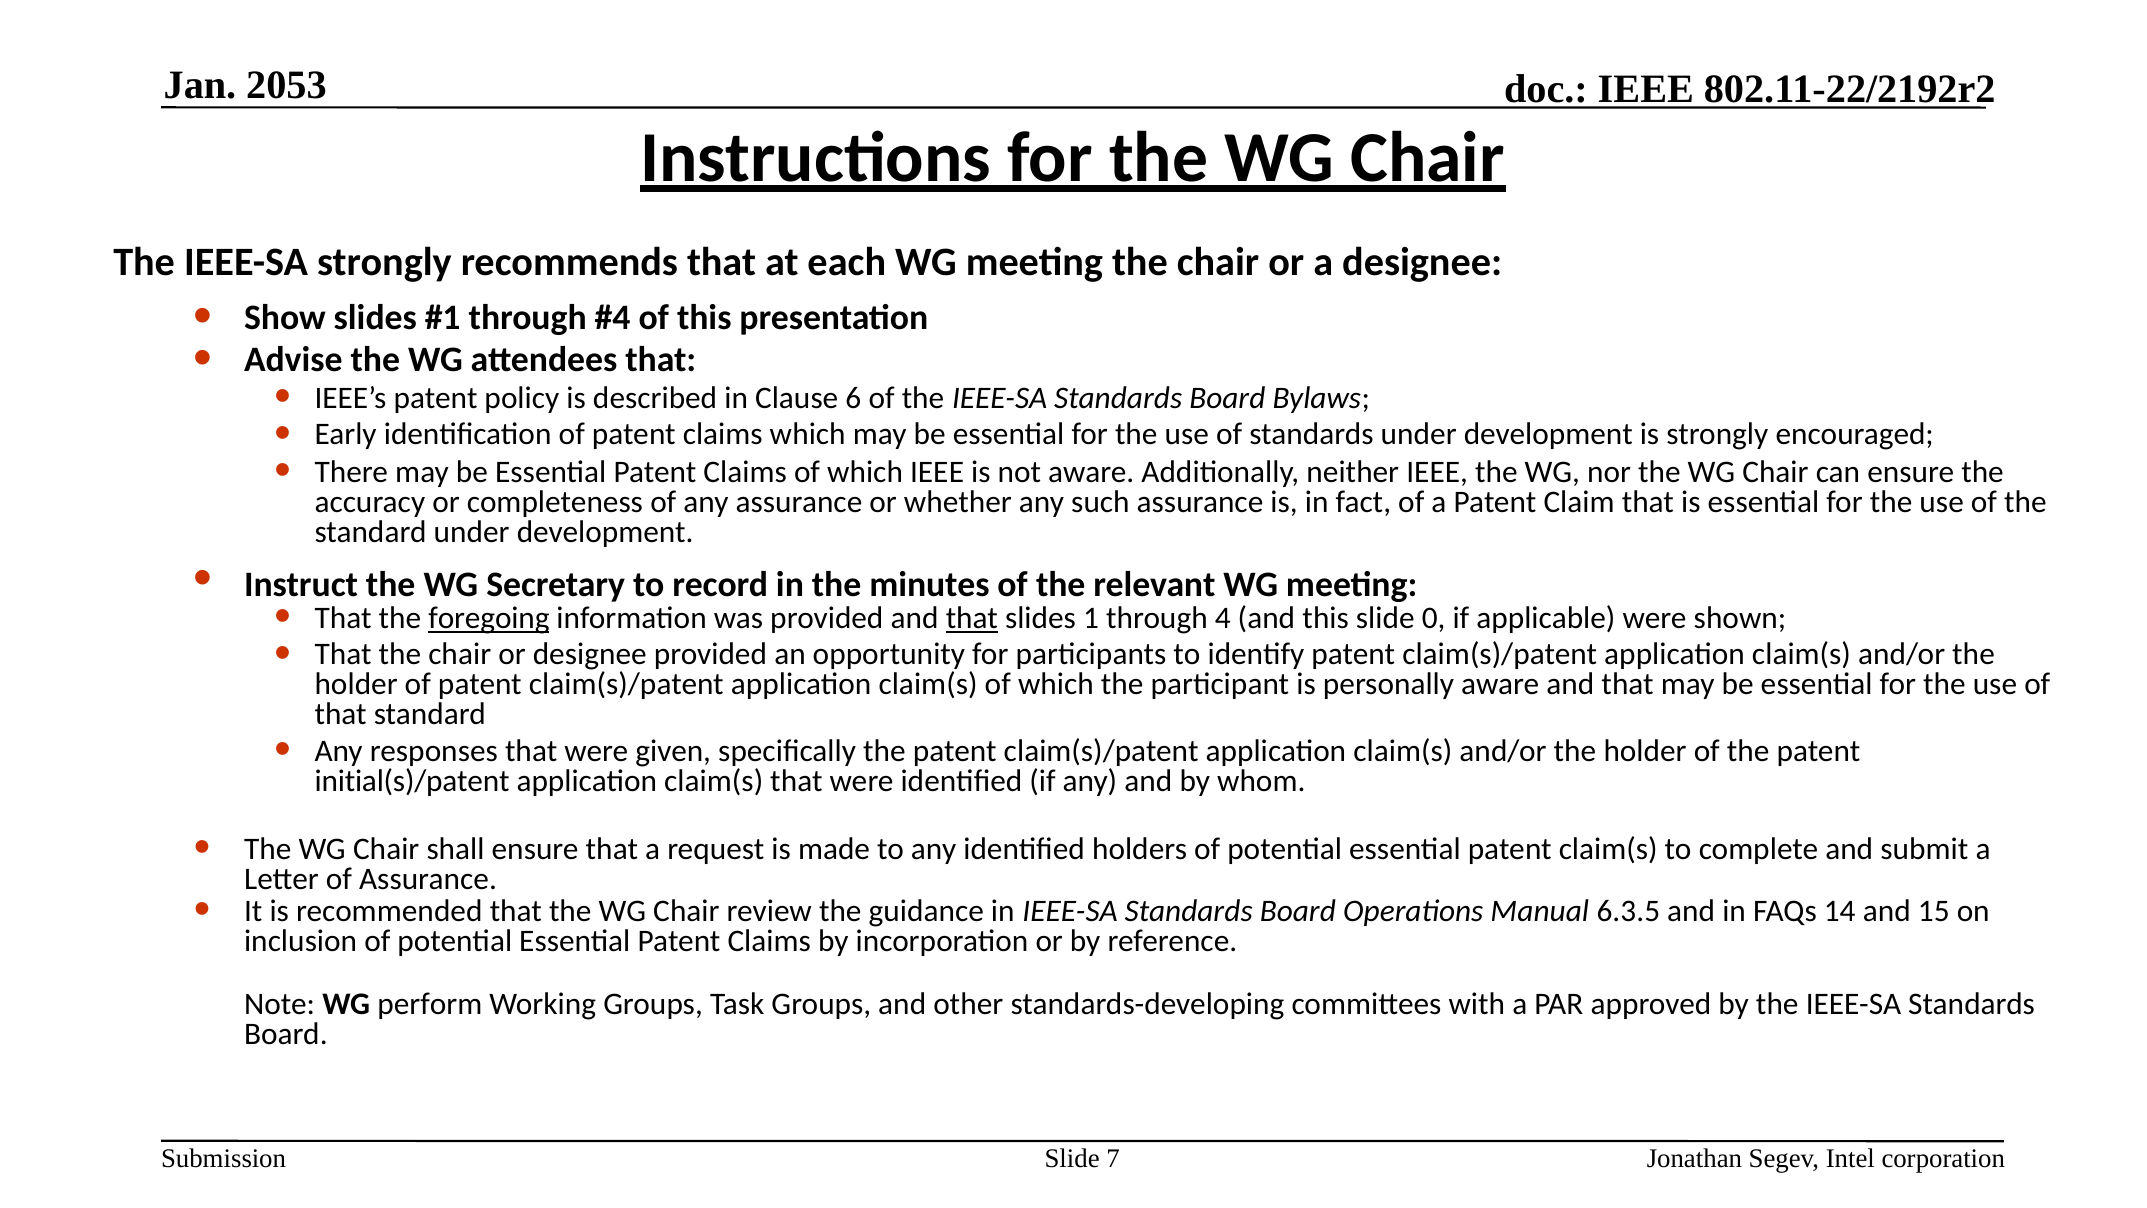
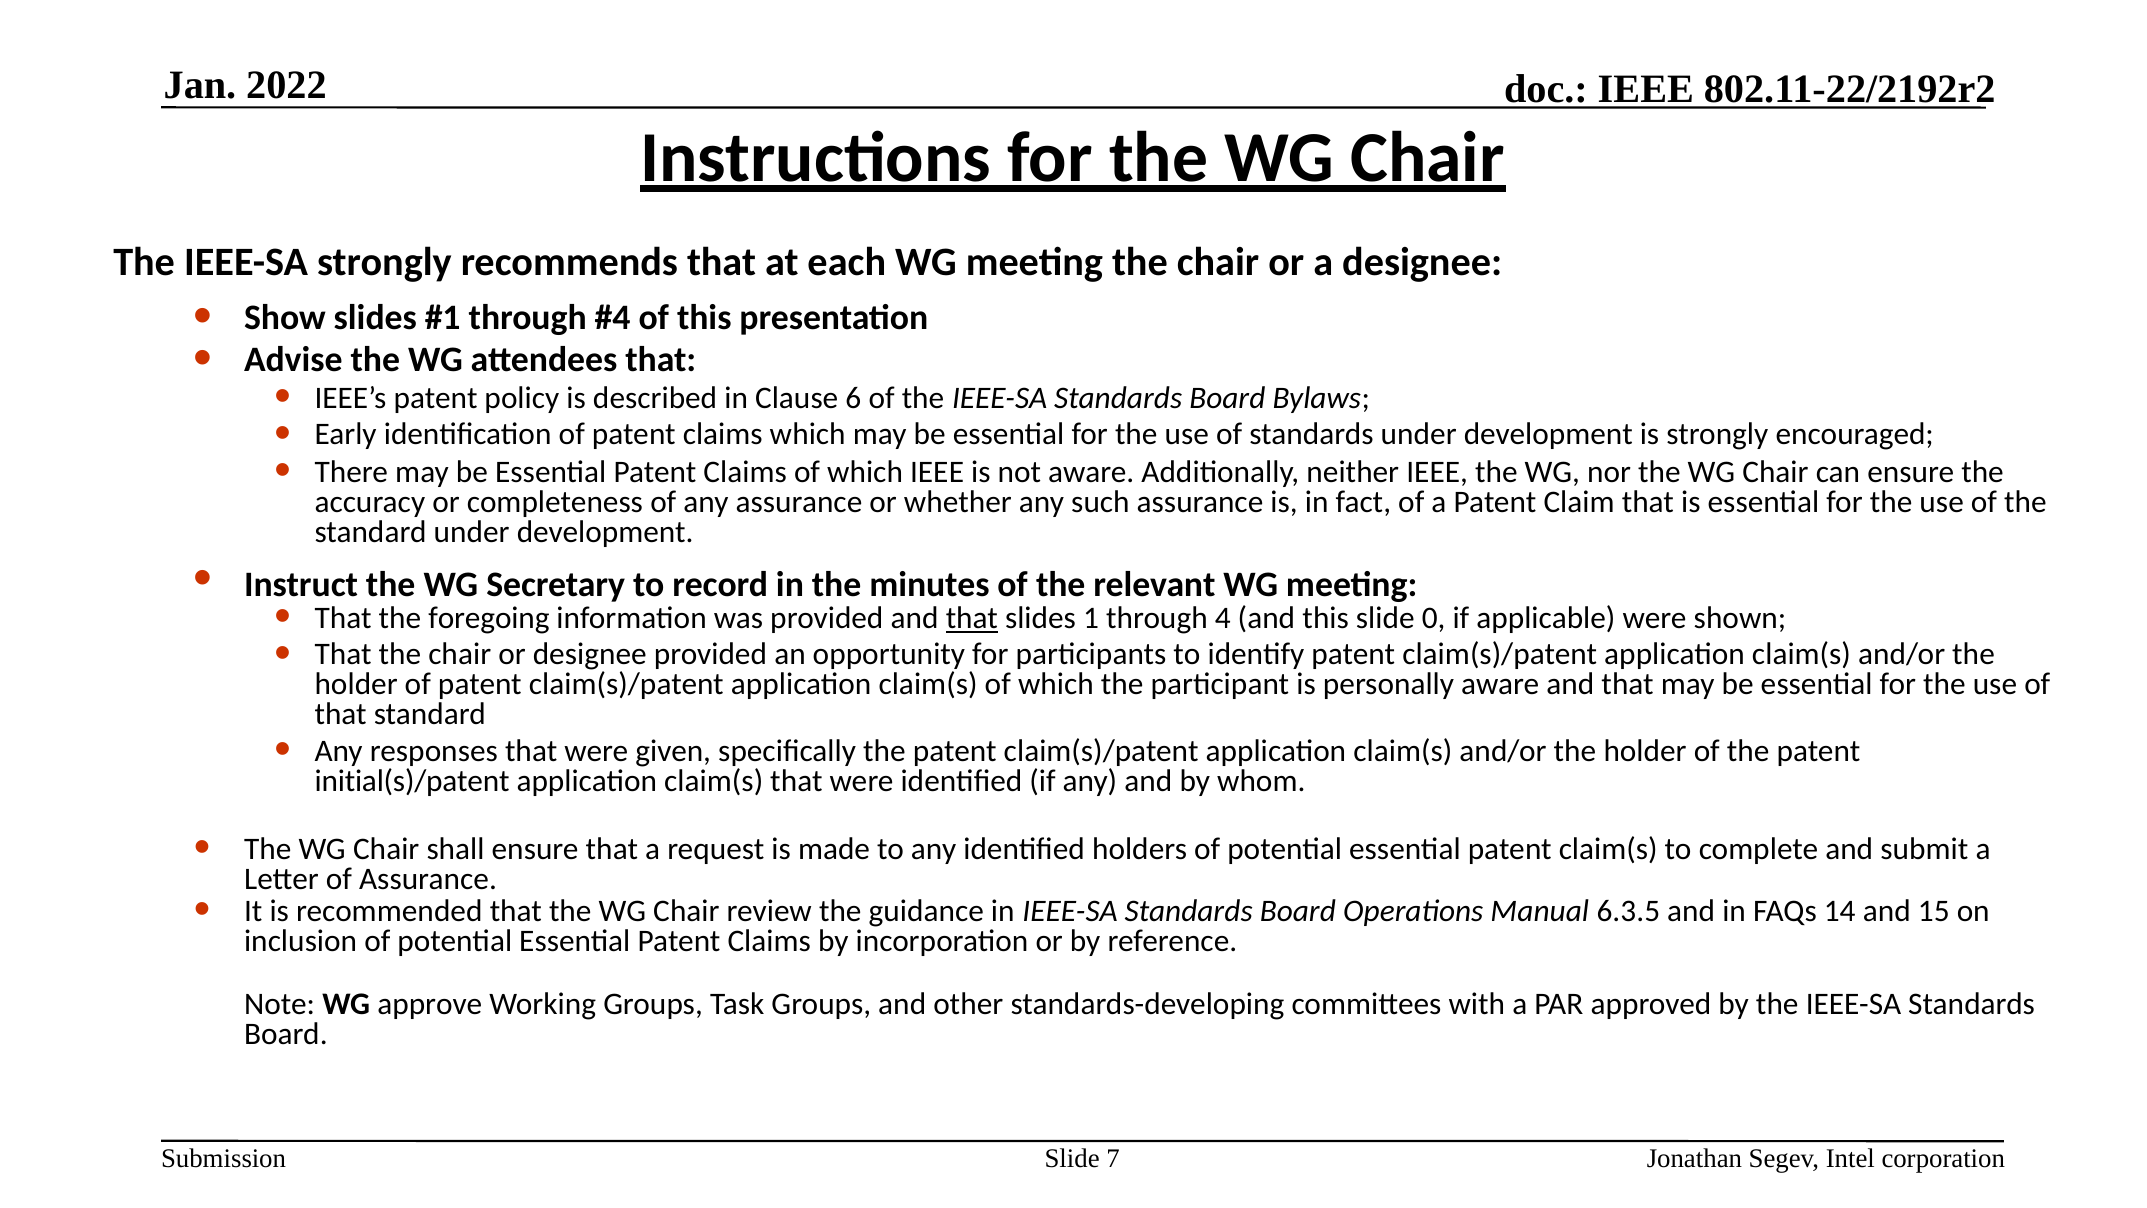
2053: 2053 -> 2022
foregoing underline: present -> none
perform: perform -> approve
